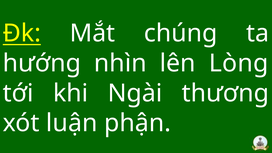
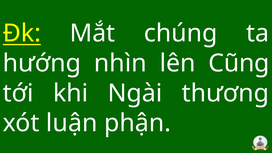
Lòng: Lòng -> Cũng
